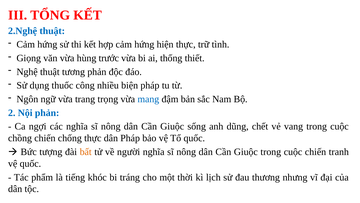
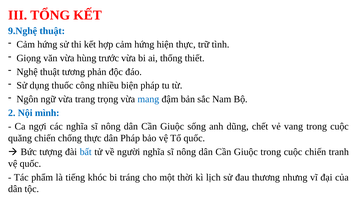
2.Nghệ: 2.Nghệ -> 9.Nghệ
Nội phản: phản -> mình
chồng: chồng -> quăng
bất colour: orange -> blue
